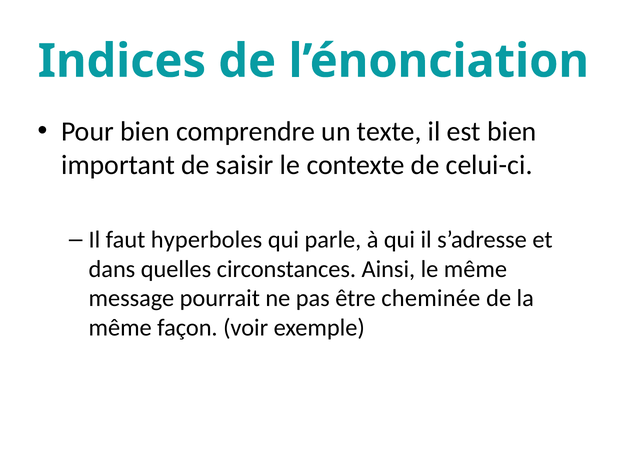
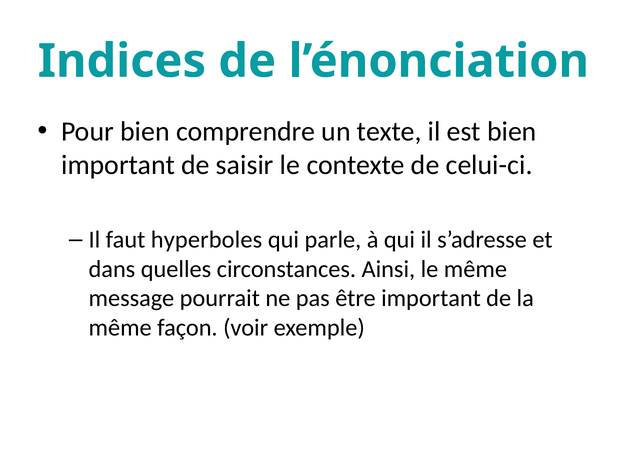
être cheminée: cheminée -> important
